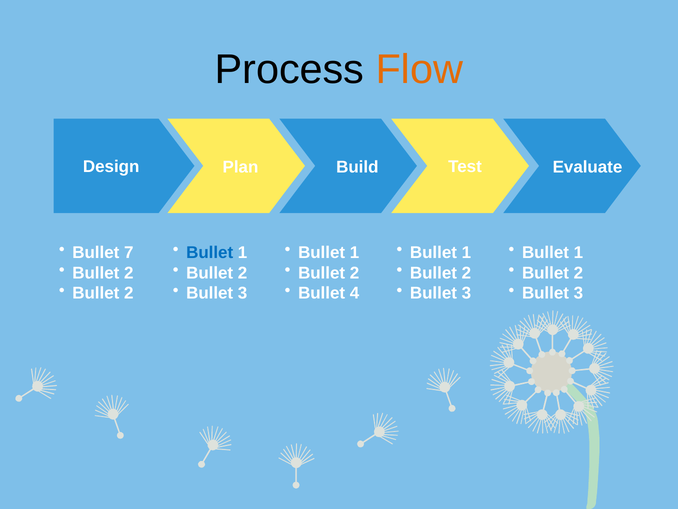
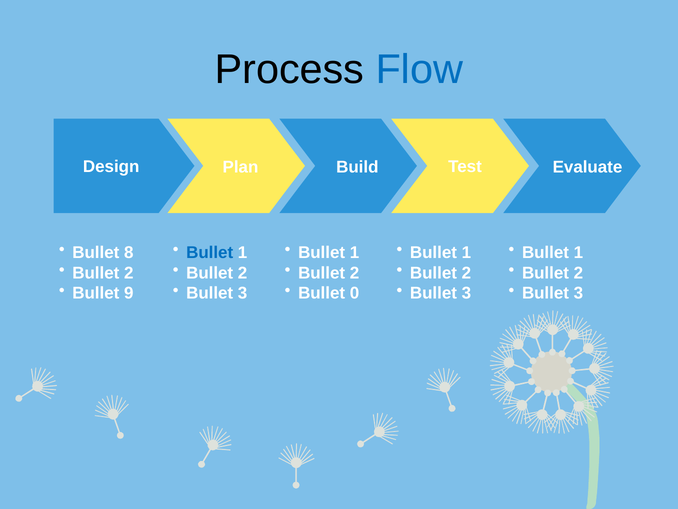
Flow colour: orange -> blue
7: 7 -> 8
2 at (129, 293): 2 -> 9
4: 4 -> 0
